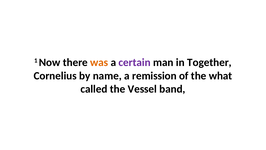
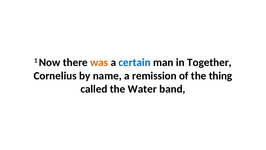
certain colour: purple -> blue
what: what -> thing
Vessel: Vessel -> Water
